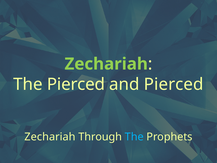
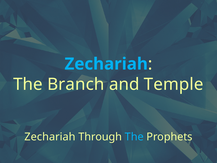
Zechariah at (106, 64) colour: light green -> light blue
The Pierced: Pierced -> Branch
and Pierced: Pierced -> Temple
